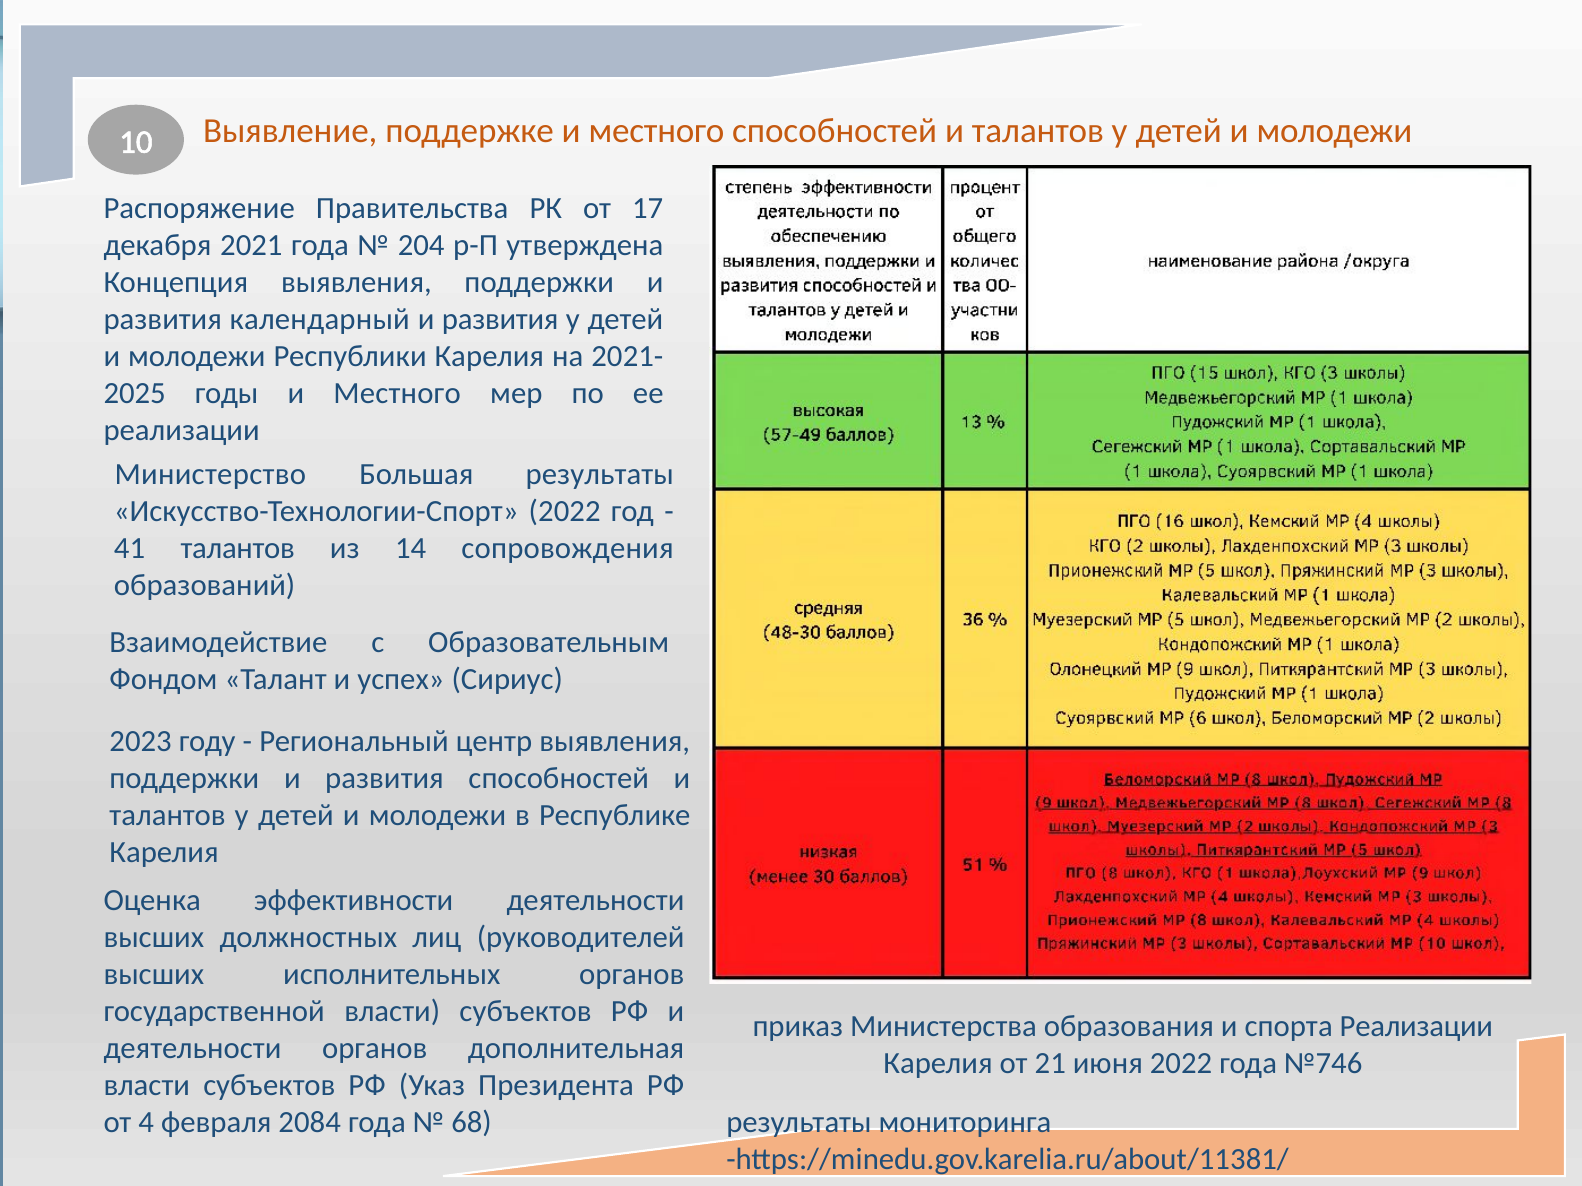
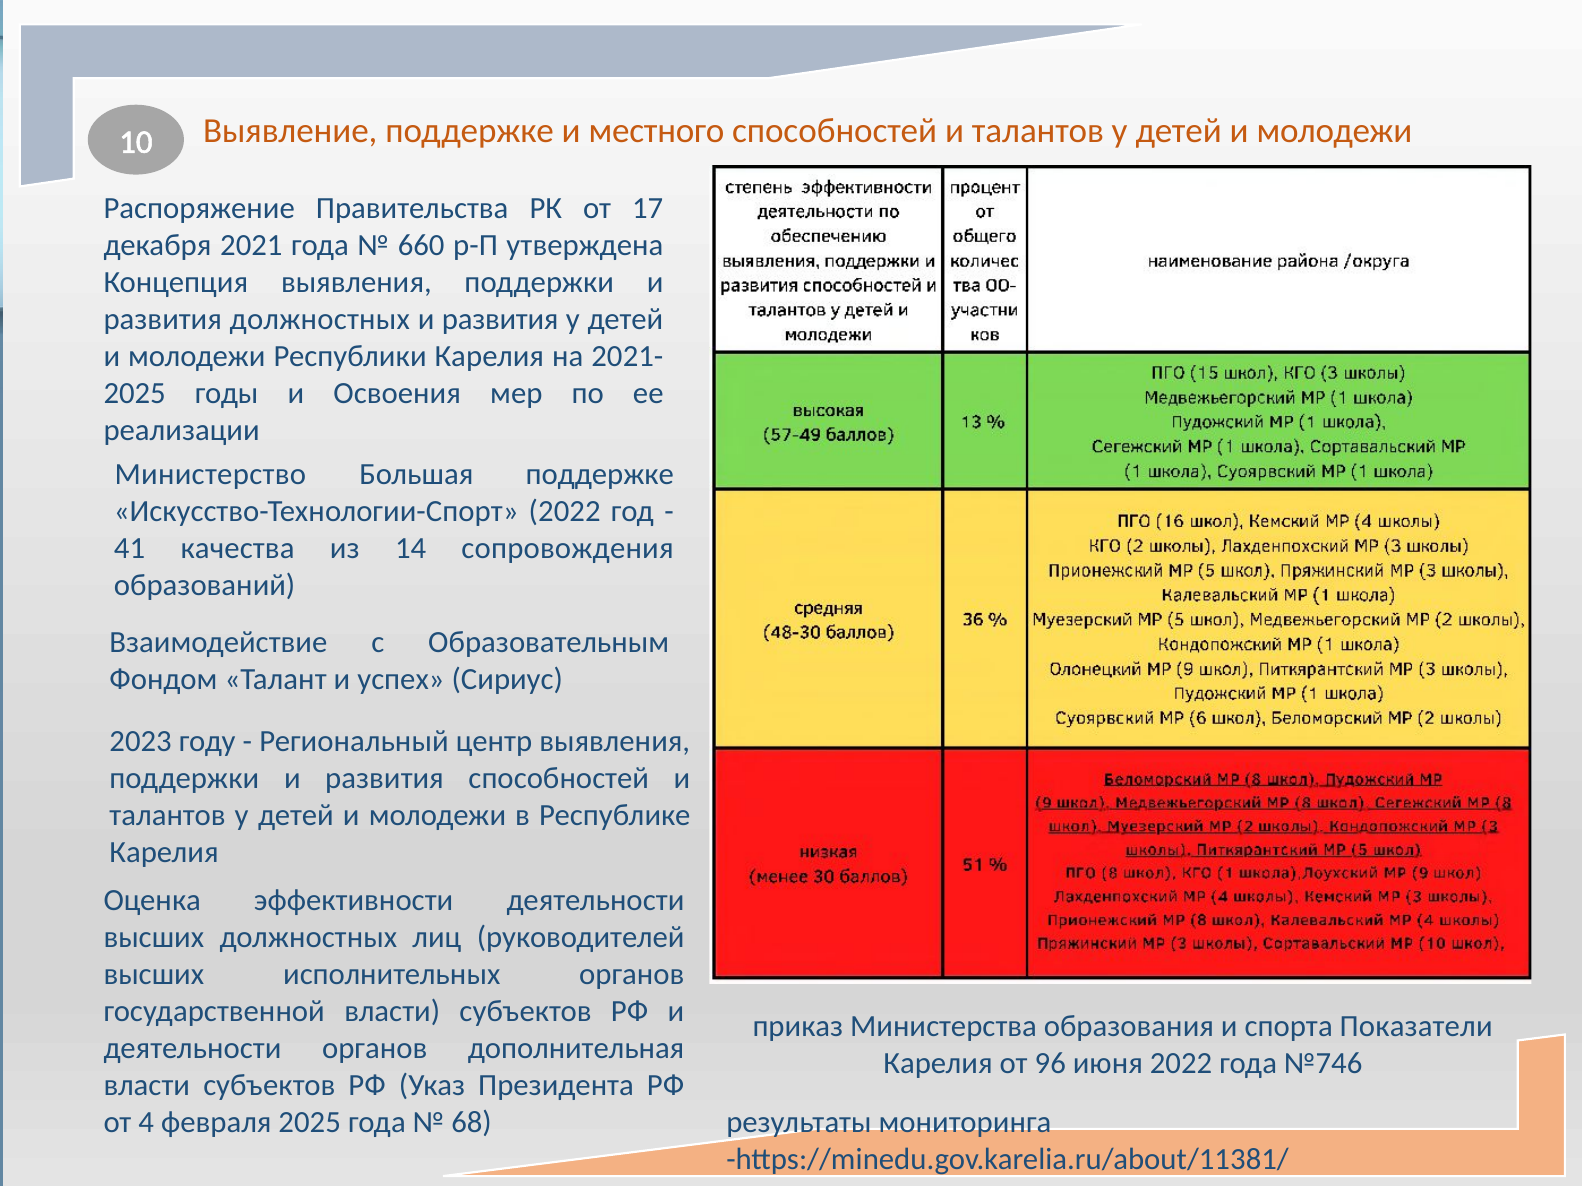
204: 204 -> 660
развития календарный: календарный -> должностных
годы и Местного: Местного -> Освоения
Большая результаты: результаты -> поддержке
41 талантов: талантов -> качества
спорта Реализации: Реализации -> Показатели
21: 21 -> 96
февраля 2084: 2084 -> 2025
